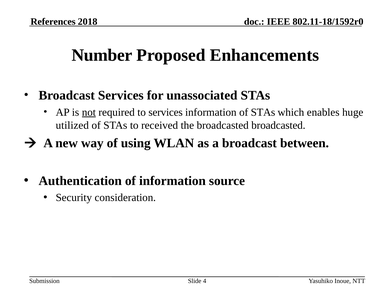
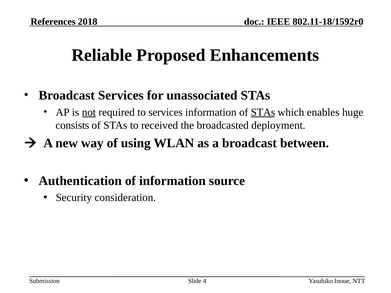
Number: Number -> Reliable
STAs at (263, 112) underline: none -> present
utilized: utilized -> consists
broadcasted broadcasted: broadcasted -> deployment
